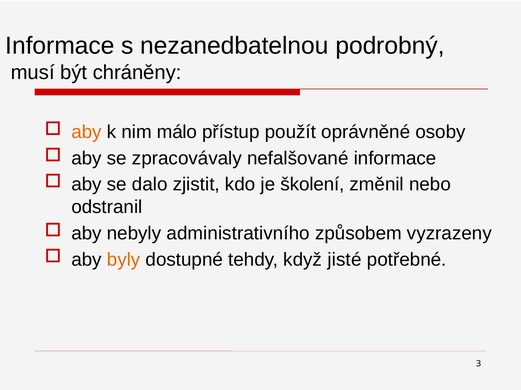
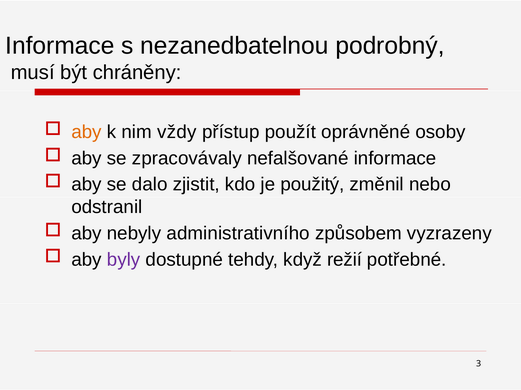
málo: málo -> vždy
školení: školení -> použitý
byly colour: orange -> purple
jisté: jisté -> režií
